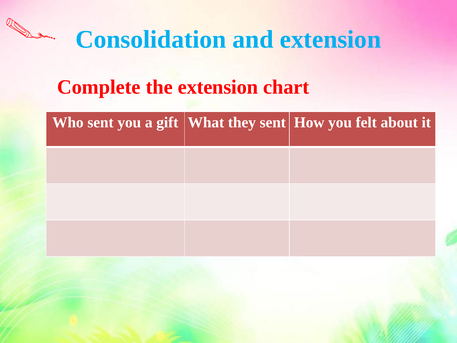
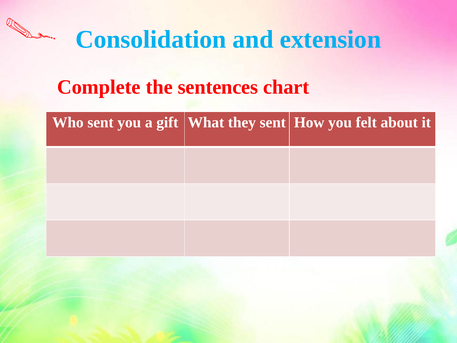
the extension: extension -> sentences
